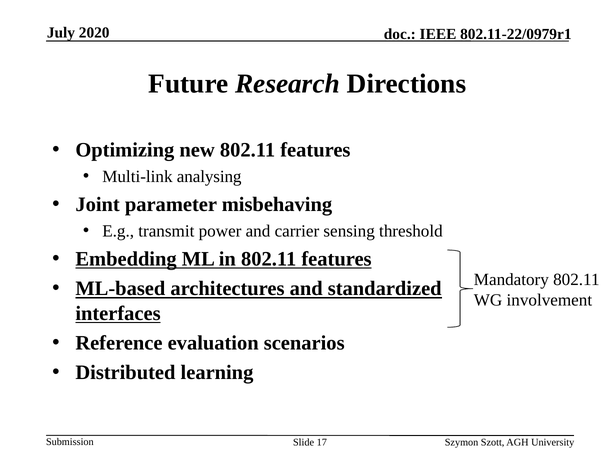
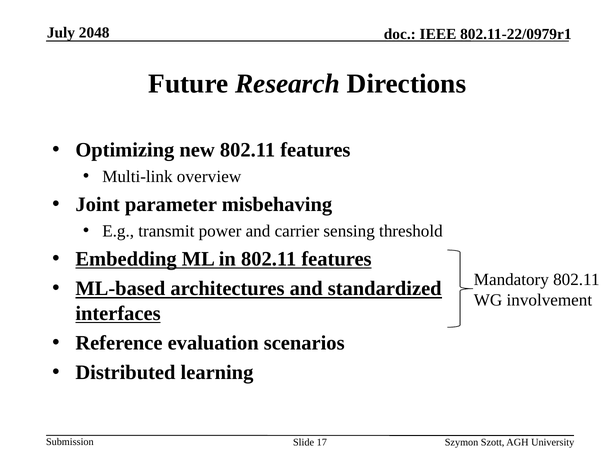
2020: 2020 -> 2048
analysing: analysing -> overview
